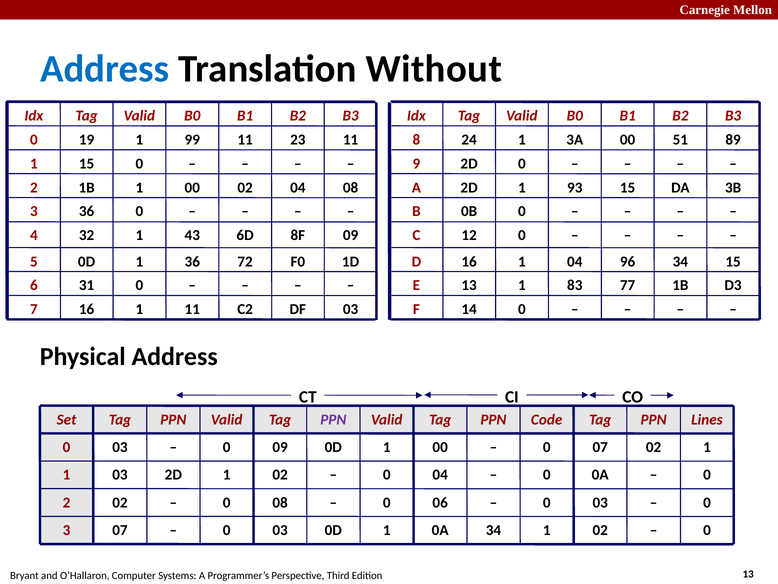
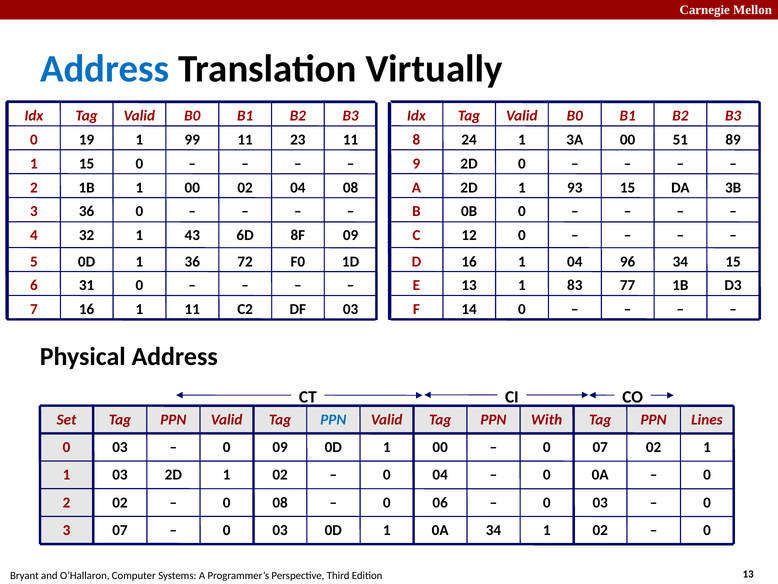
Without: Without -> Virtually
PPN at (333, 419) colour: purple -> blue
Code: Code -> With
